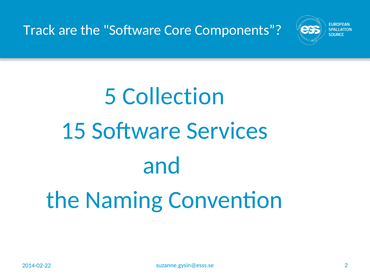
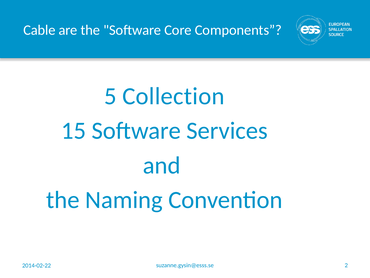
Track: Track -> Cable
